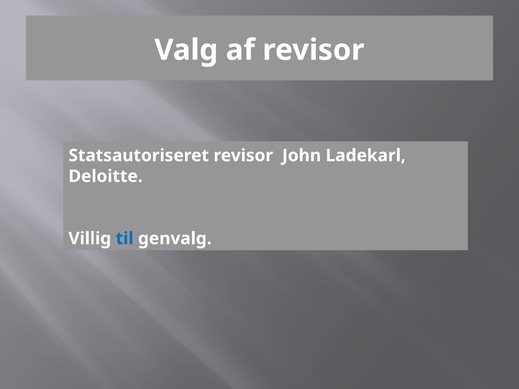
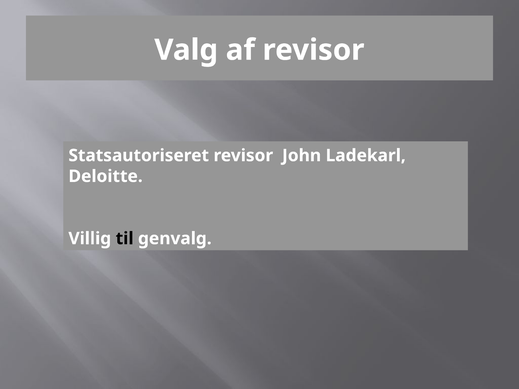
til colour: blue -> black
